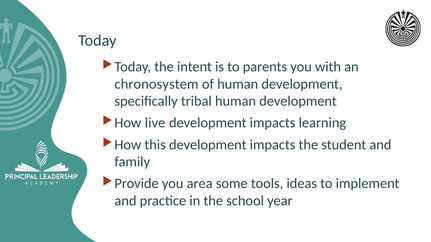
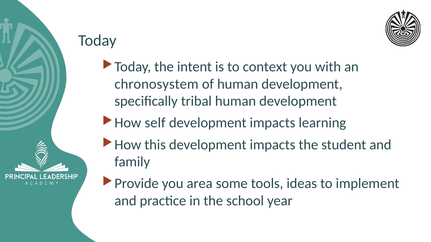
parents: parents -> context
live: live -> self
